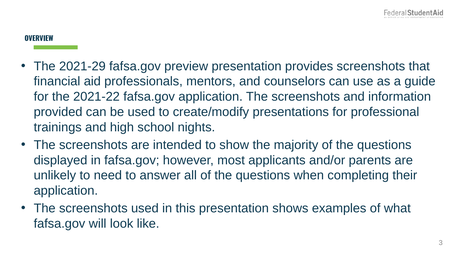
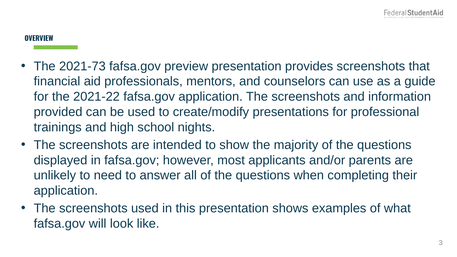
2021-29: 2021-29 -> 2021-73
